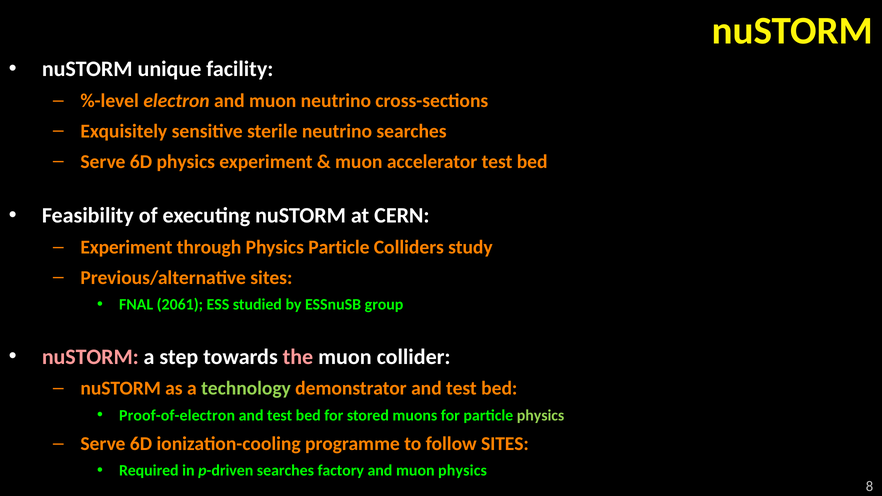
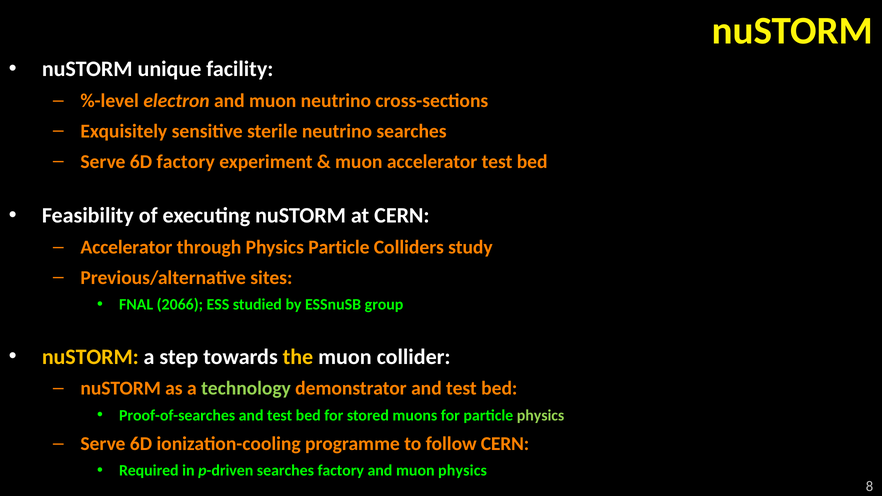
6D physics: physics -> factory
Experiment at (126, 247): Experiment -> Accelerator
2061: 2061 -> 2066
nuSTORM at (90, 357) colour: pink -> yellow
the colour: pink -> yellow
Proof-of-electron: Proof-of-electron -> Proof-of-searches
follow SITES: SITES -> CERN
